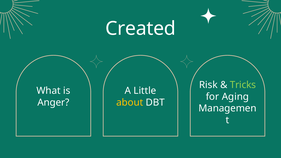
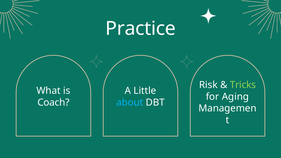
Created: Created -> Practice
Anger: Anger -> Coach
about colour: yellow -> light blue
